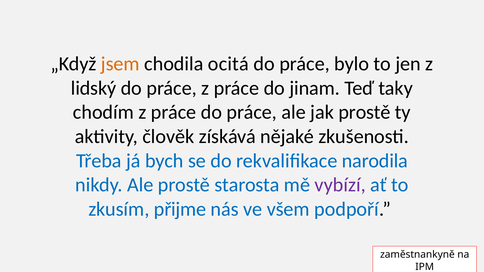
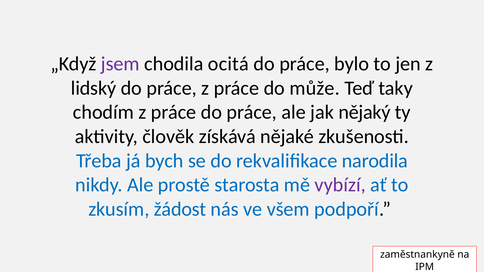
jsem colour: orange -> purple
jinam: jinam -> může
jak prostě: prostě -> nějaký
přijme: přijme -> žádost
